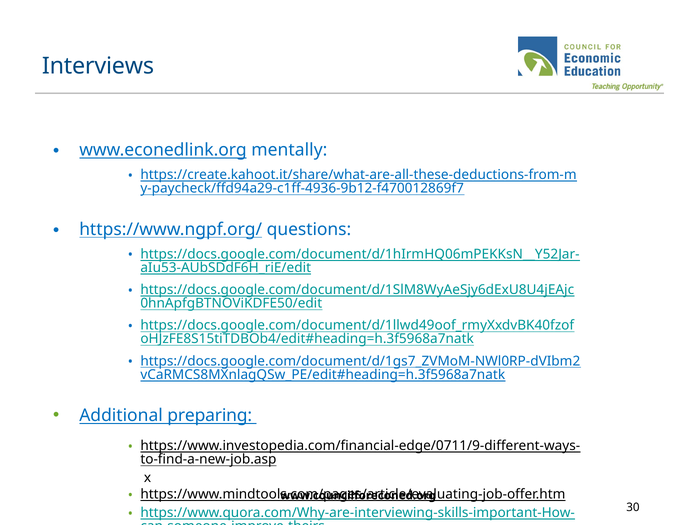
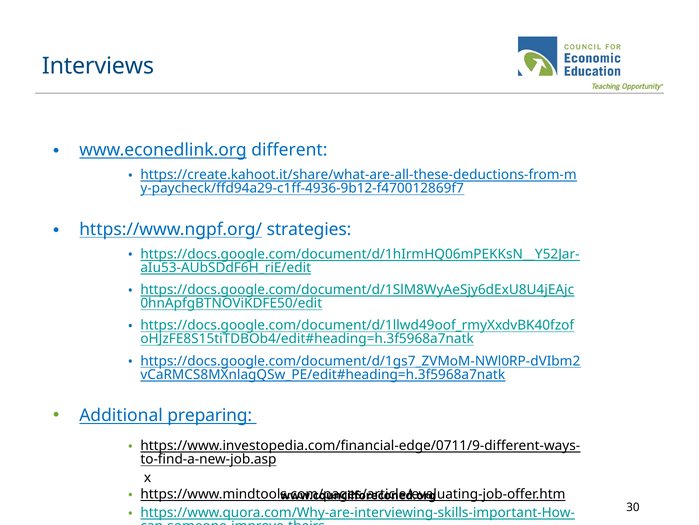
mentally: mentally -> different
questions: questions -> strategies
